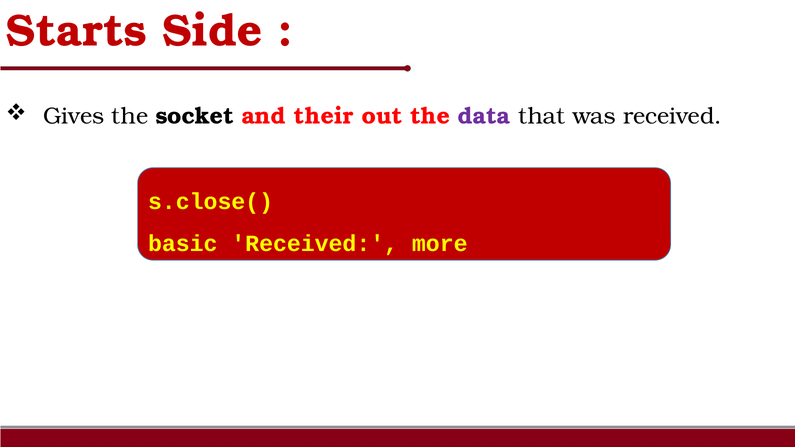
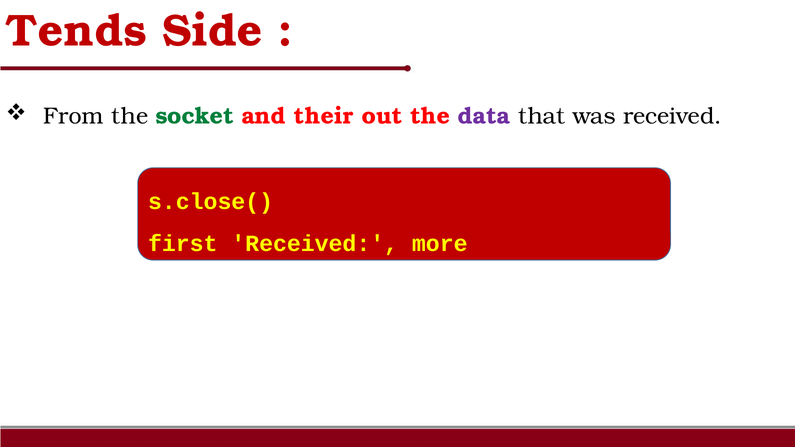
Starts: Starts -> Tends
Gives: Gives -> From
socket colour: black -> green
basic: basic -> first
